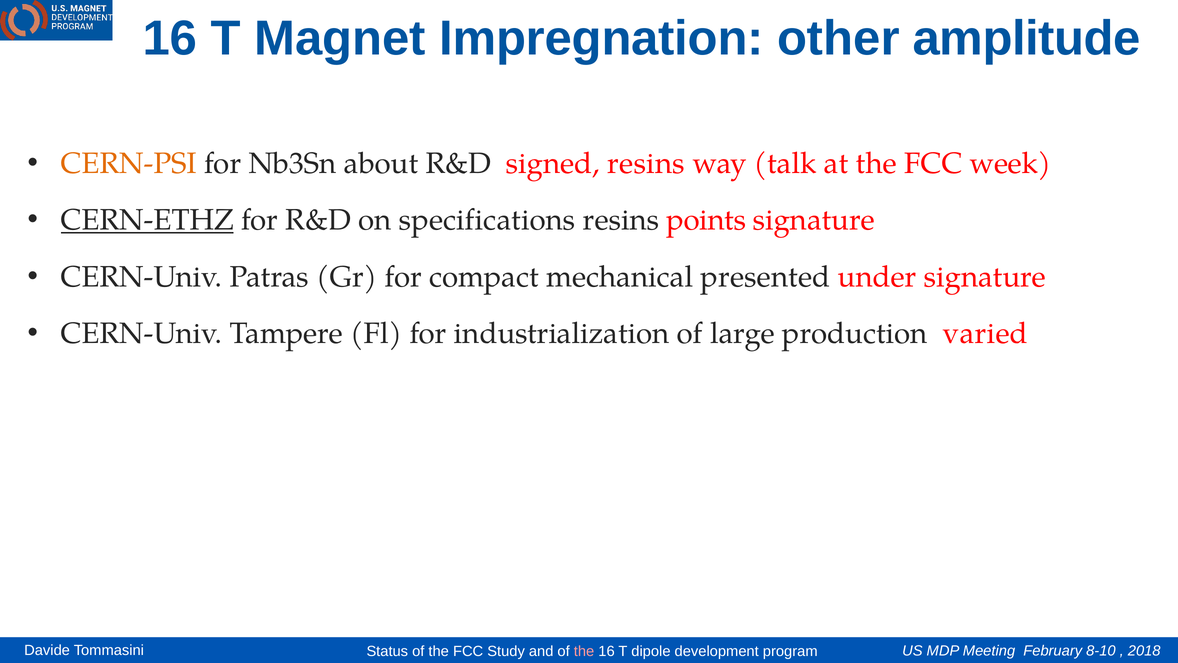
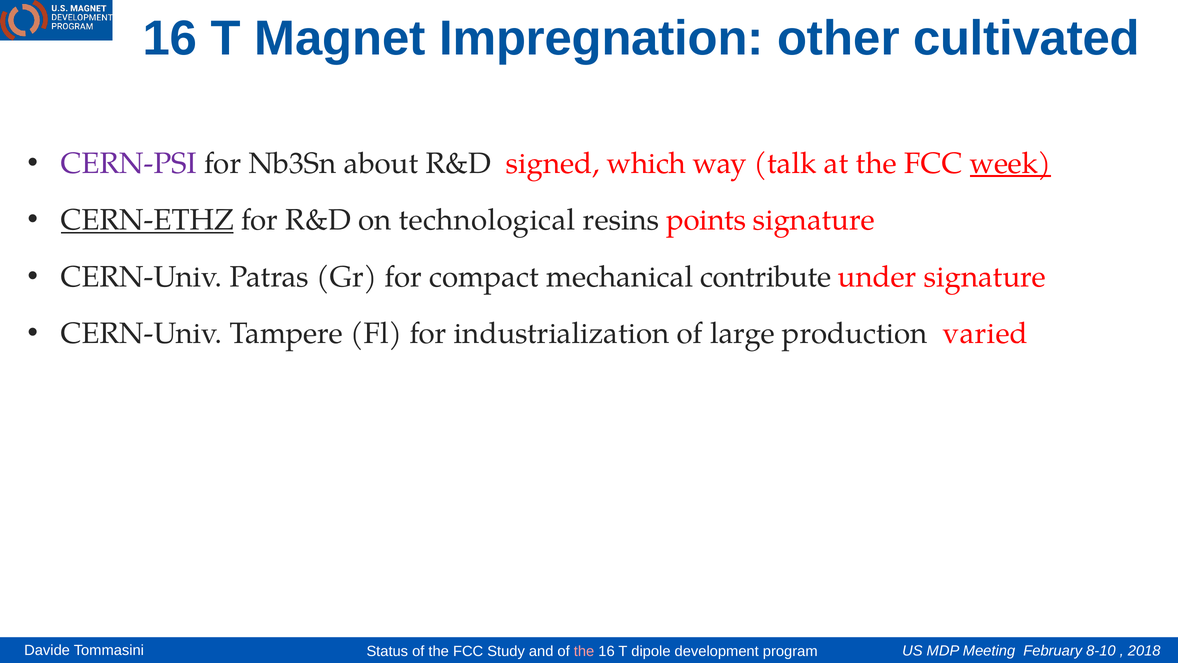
amplitude: amplitude -> cultivated
CERN-PSI colour: orange -> purple
signed resins: resins -> which
week underline: none -> present
specifications: specifications -> technological
presented: presented -> contribute
